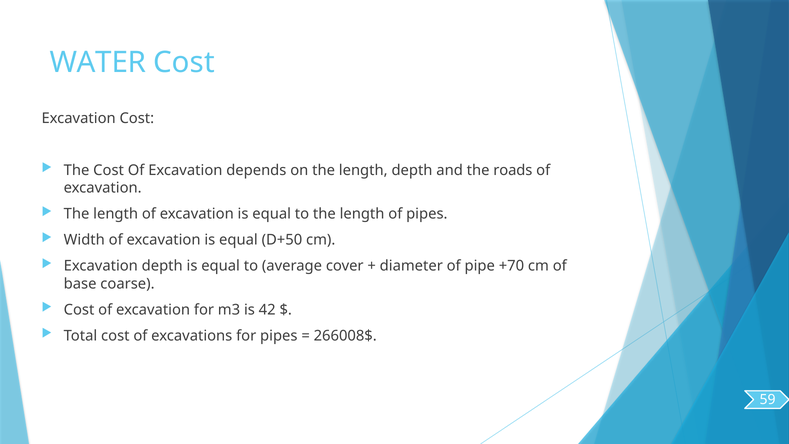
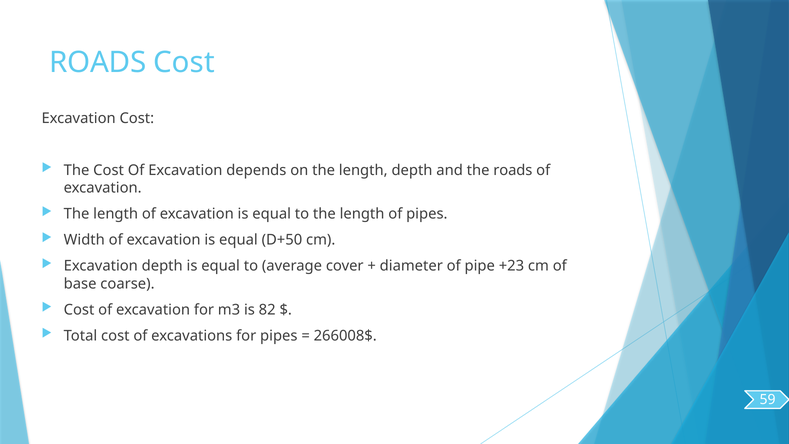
WATER at (98, 62): WATER -> ROADS
+70: +70 -> +23
42: 42 -> 82
